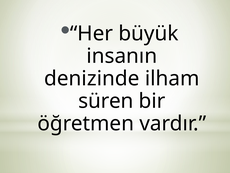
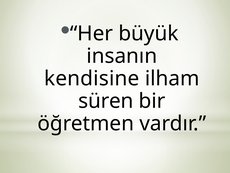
denizinde: denizinde -> kendisine
